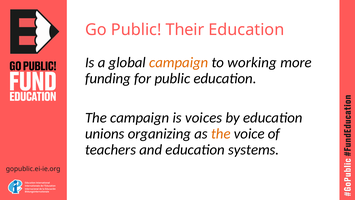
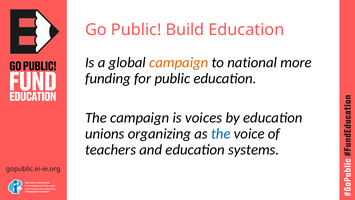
Their: Their -> Build
working: working -> national
the at (221, 134) colour: orange -> blue
